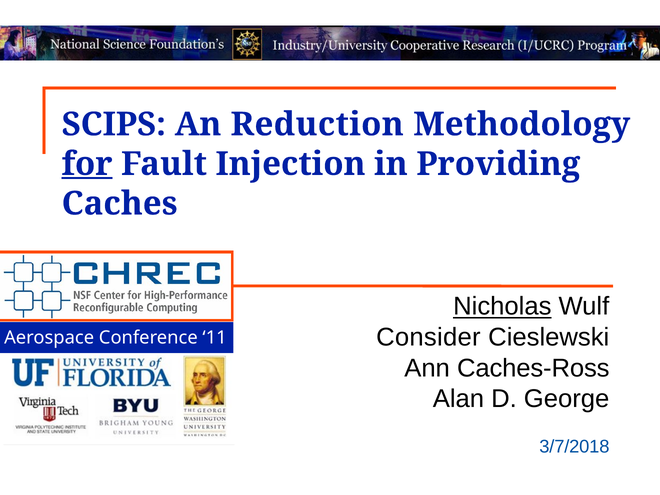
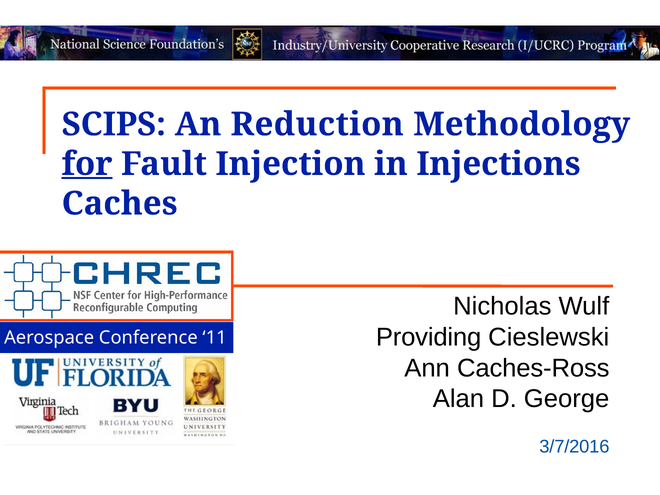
Providing: Providing -> Injections
Nicholas underline: present -> none
Consider: Consider -> Providing
3/7/2018: 3/7/2018 -> 3/7/2016
